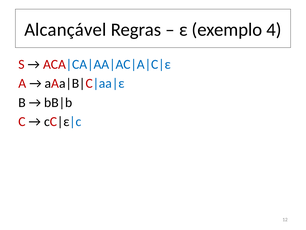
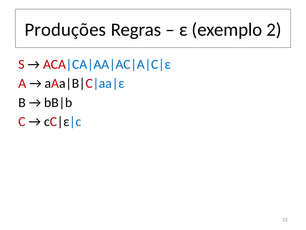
Alcançável: Alcançável -> Produções
4: 4 -> 2
